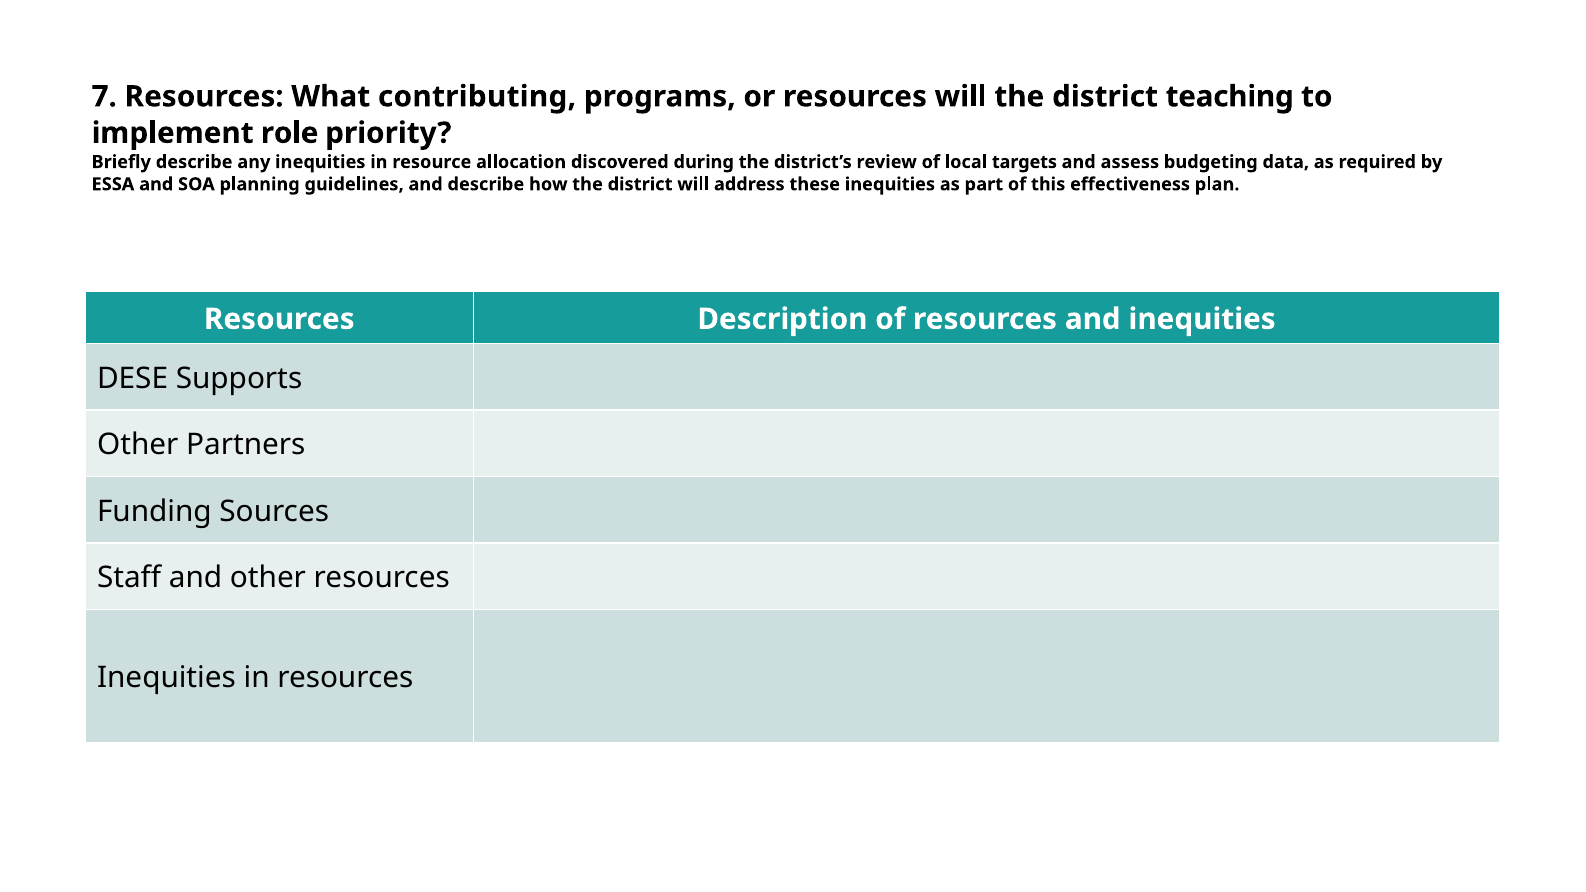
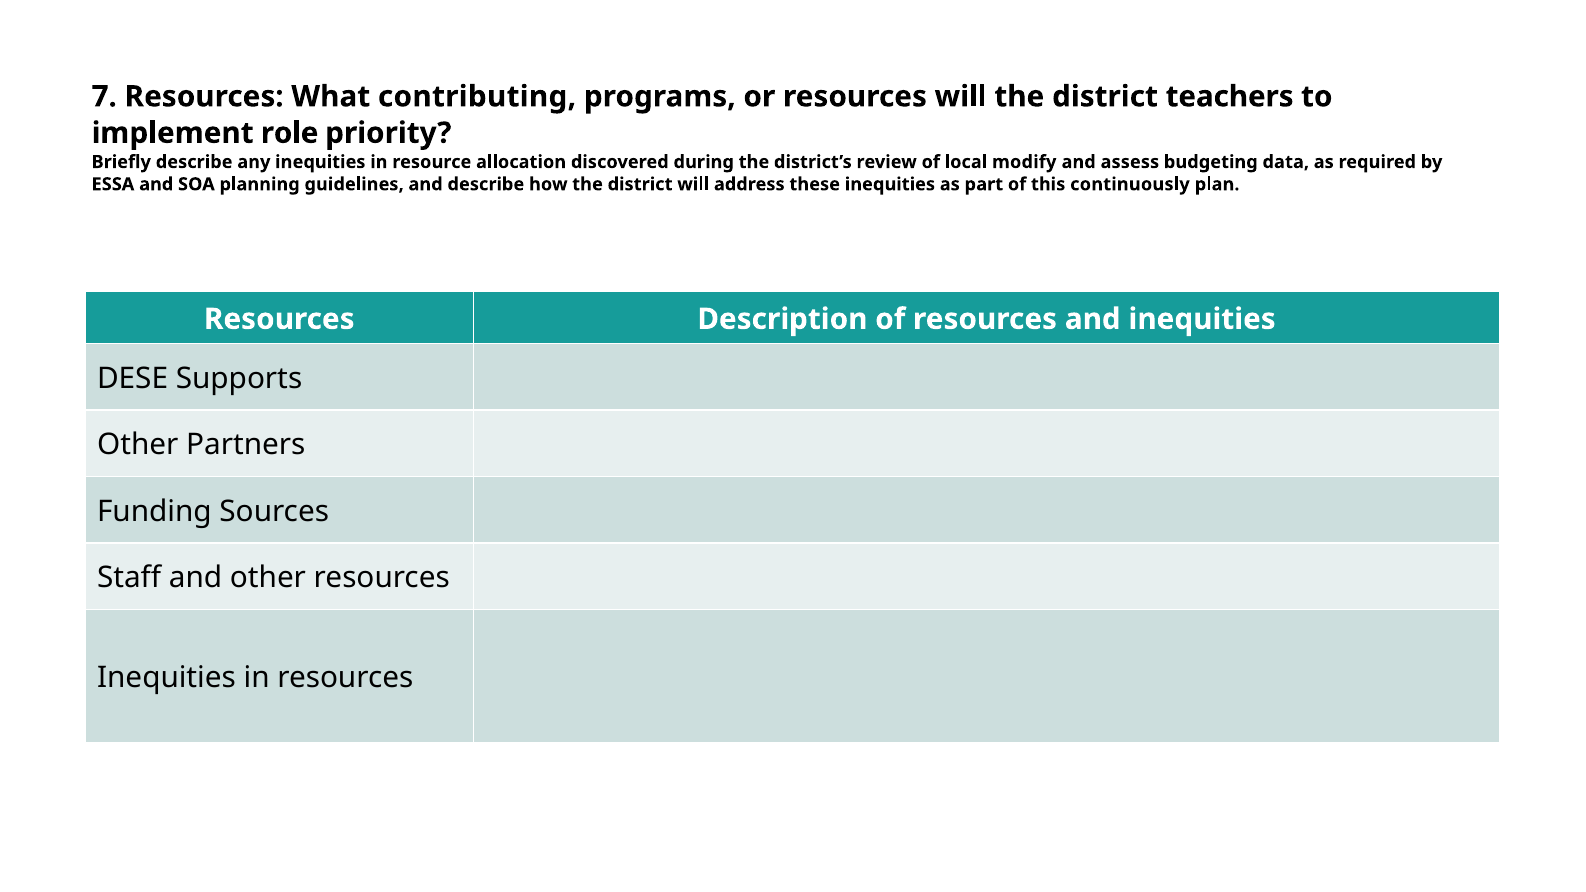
teaching: teaching -> teachers
targets: targets -> modify
effectiveness: effectiveness -> continuously
